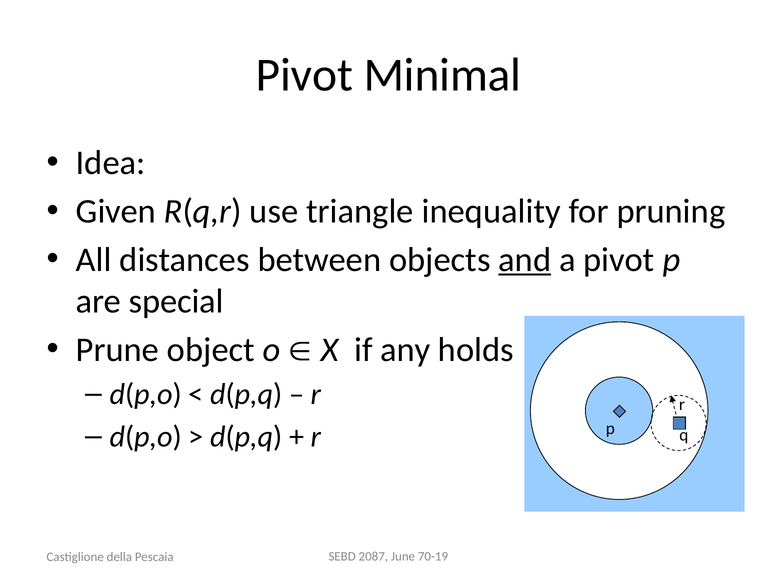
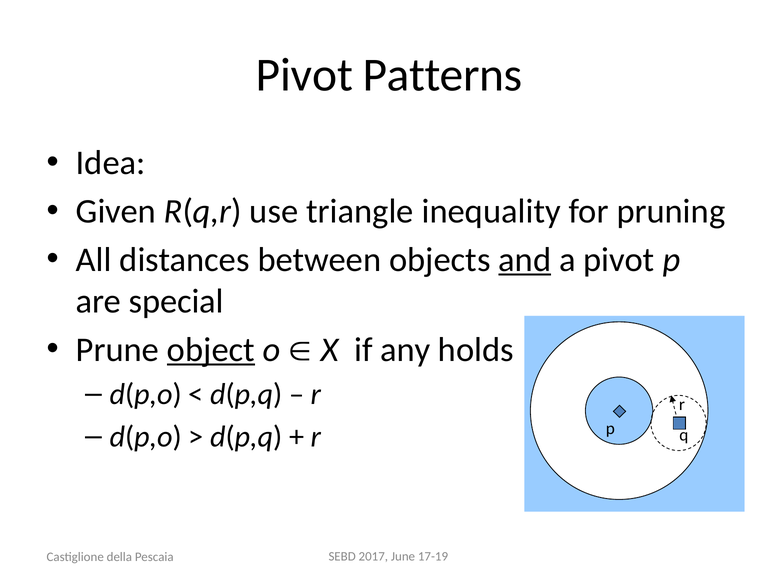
Minimal: Minimal -> Patterns
object underline: none -> present
2087: 2087 -> 2017
70-19: 70-19 -> 17-19
